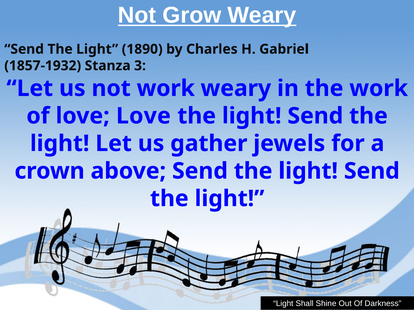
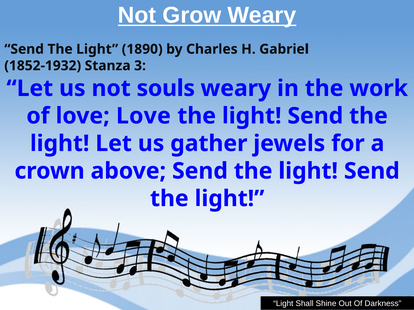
1857-1932: 1857-1932 -> 1852-1932
not work: work -> souls
